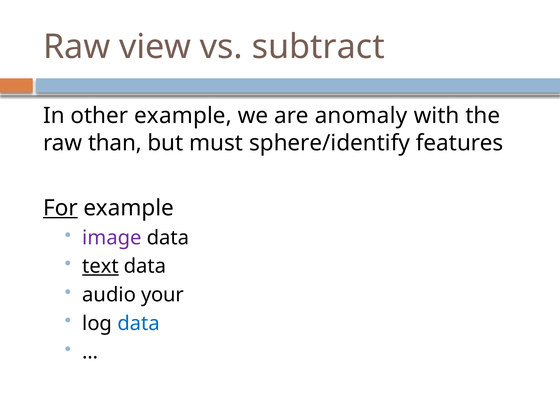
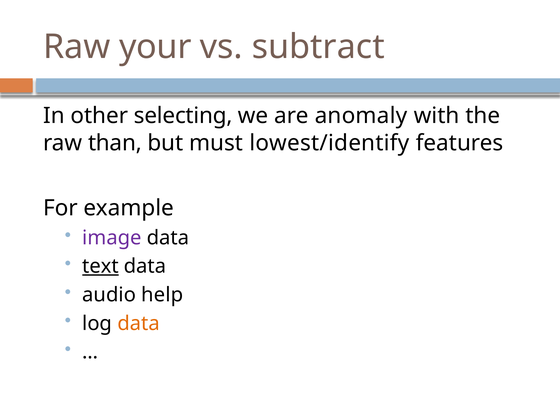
view: view -> your
other example: example -> selecting
sphere/identify: sphere/identify -> lowest/identify
For underline: present -> none
your: your -> help
data at (139, 323) colour: blue -> orange
